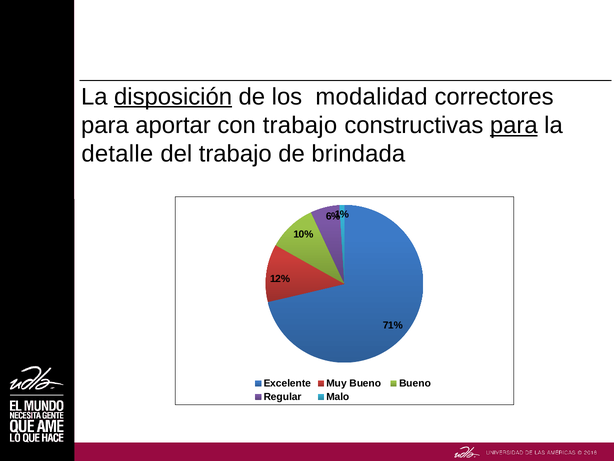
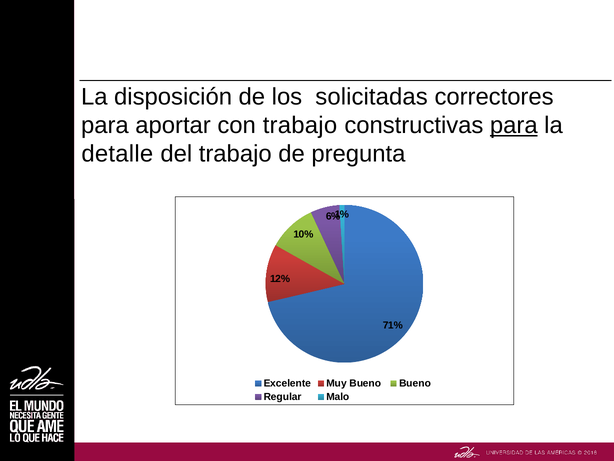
disposición underline: present -> none
modalidad: modalidad -> solicitadas
brindada: brindada -> pregunta
